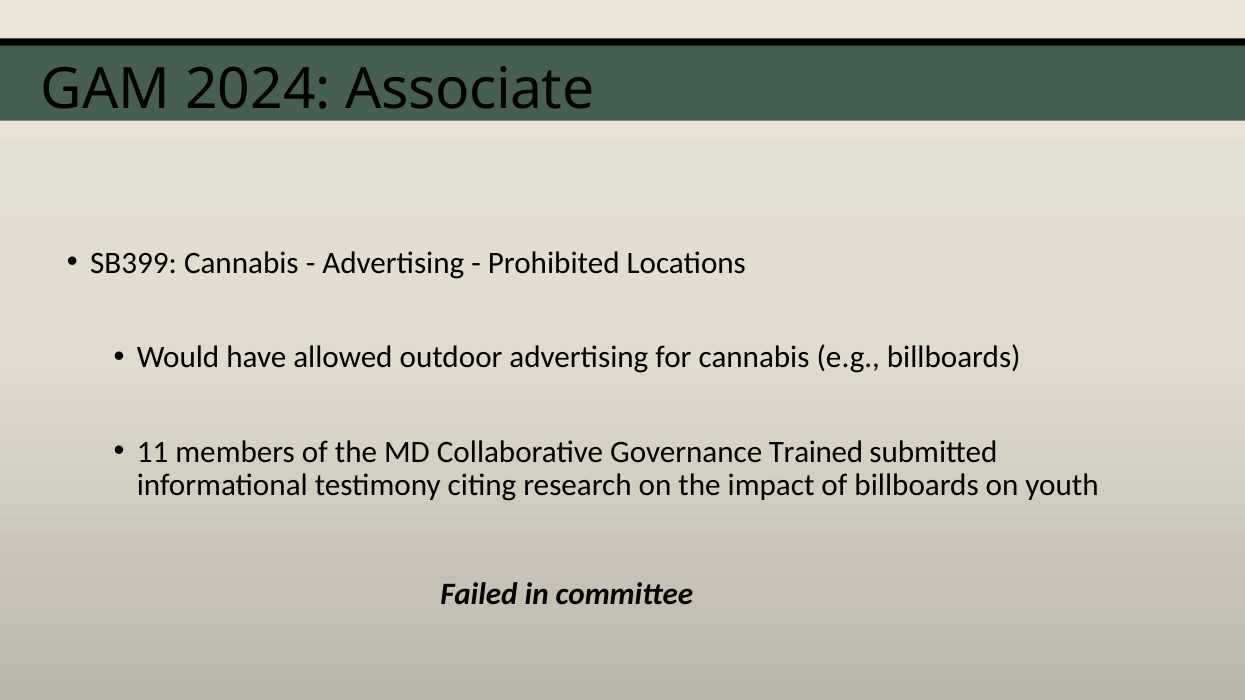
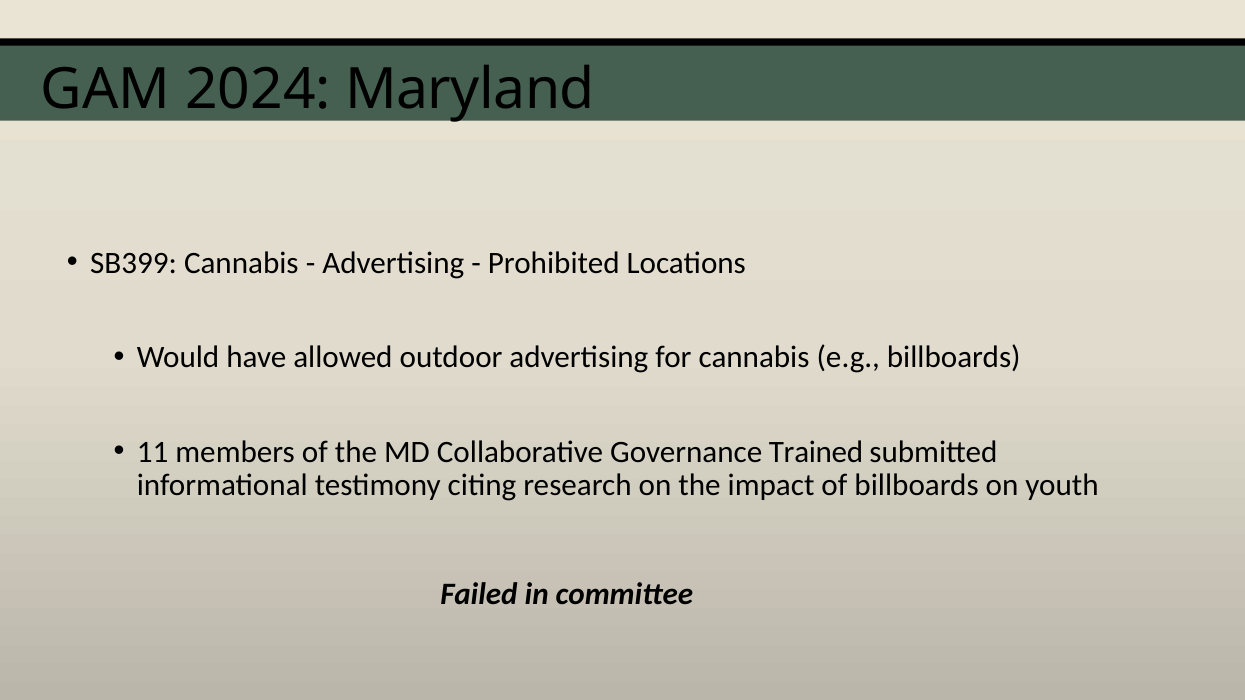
Associate: Associate -> Maryland
